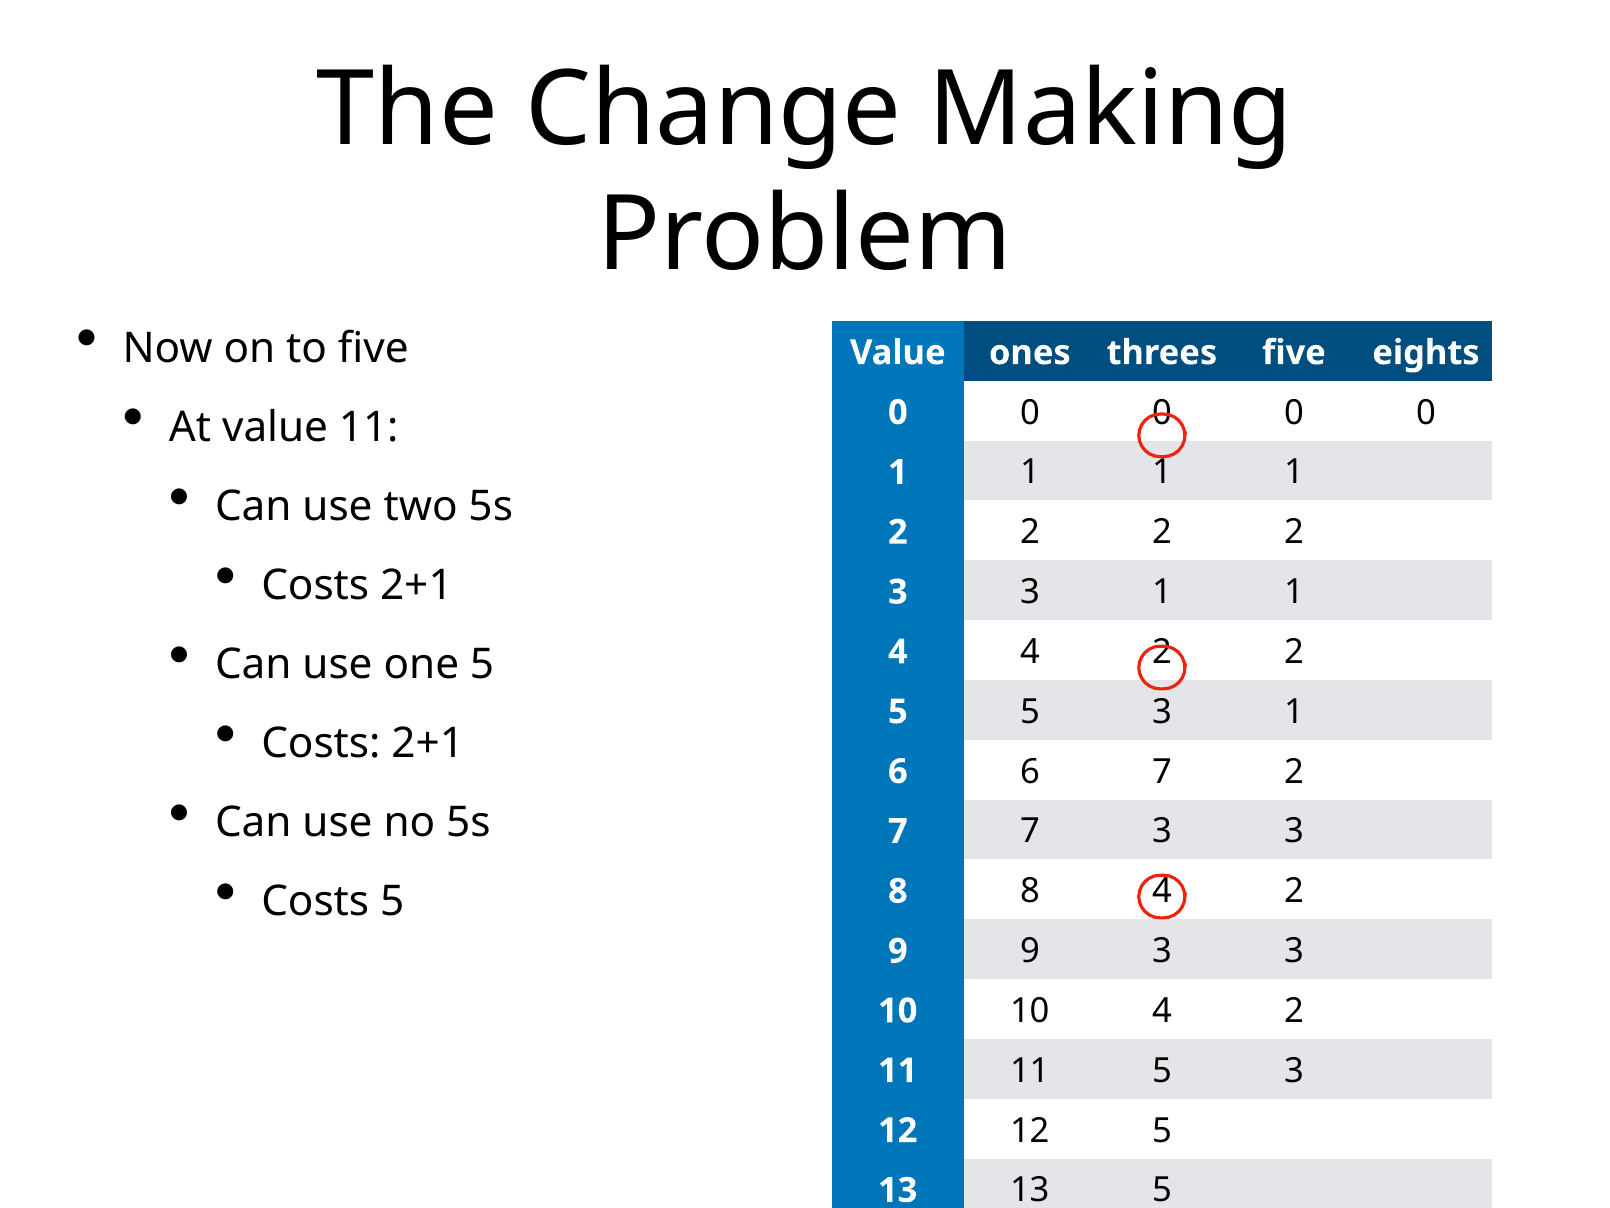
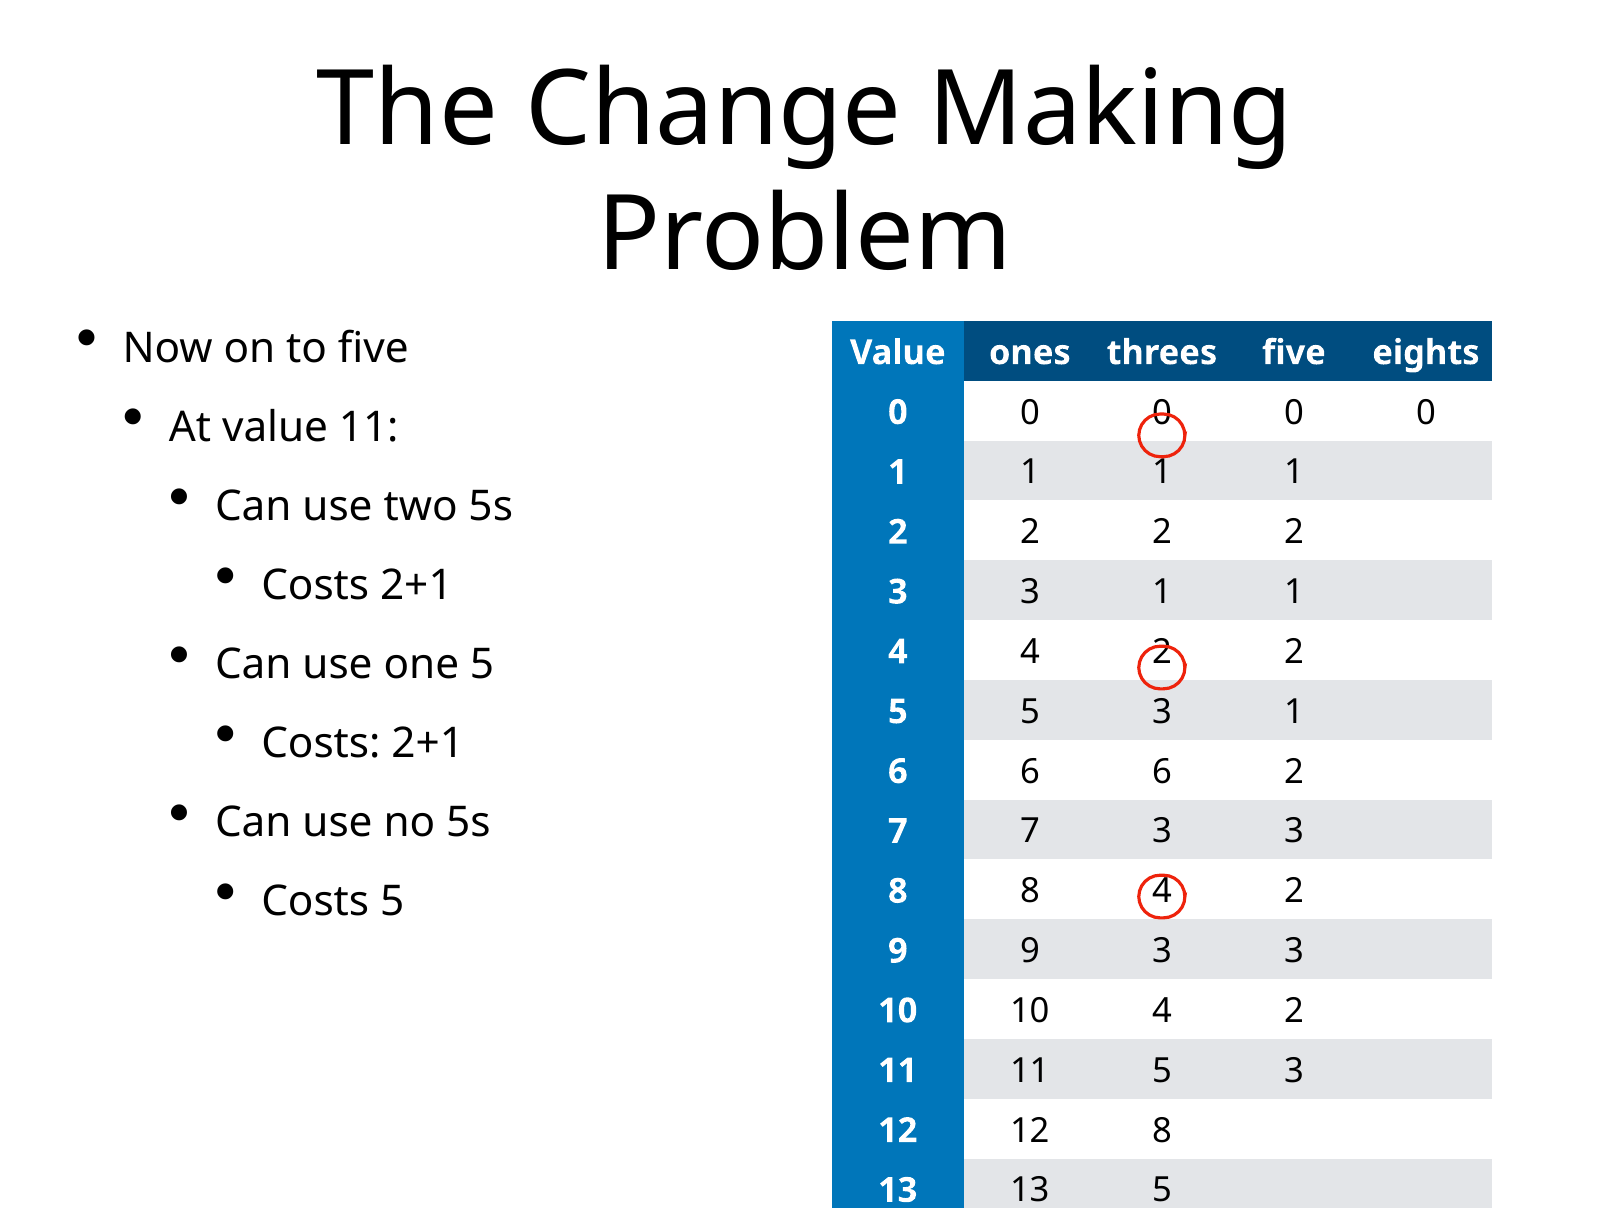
6 6 7: 7 -> 6
12 5: 5 -> 8
